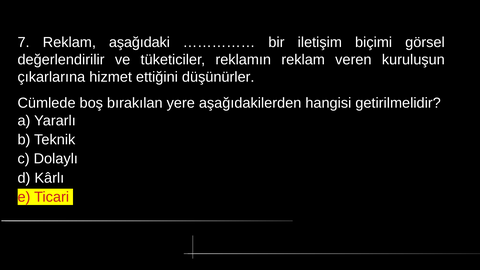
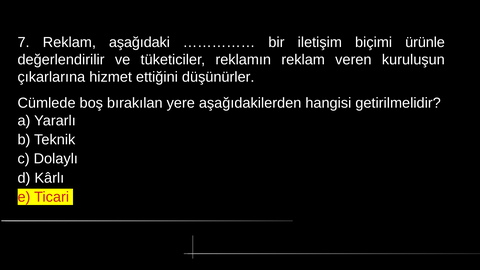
görsel: görsel -> ürünle
